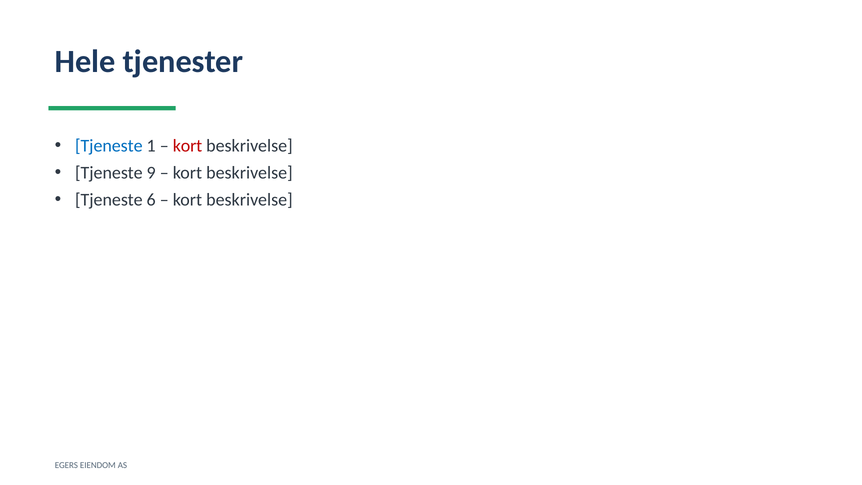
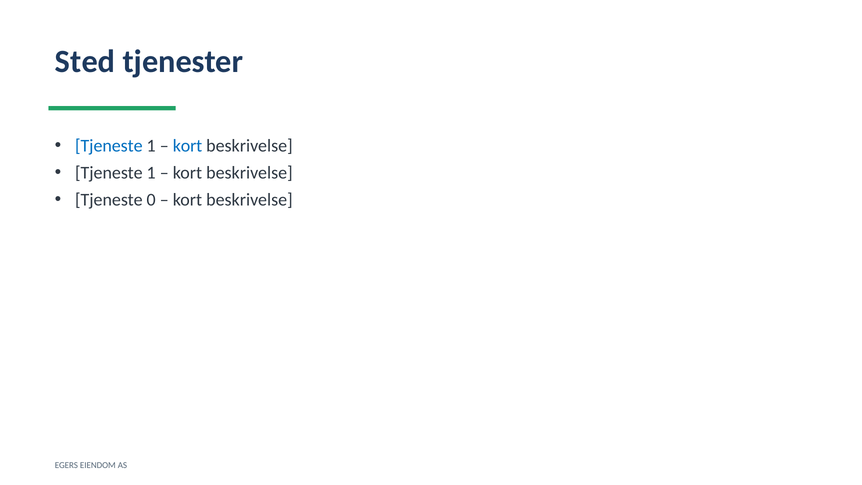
Hele: Hele -> Sted
kort at (188, 146) colour: red -> blue
9 at (151, 173): 9 -> 1
6: 6 -> 0
